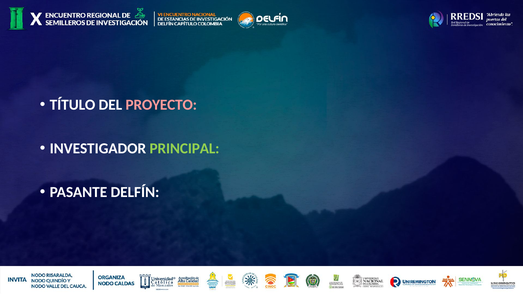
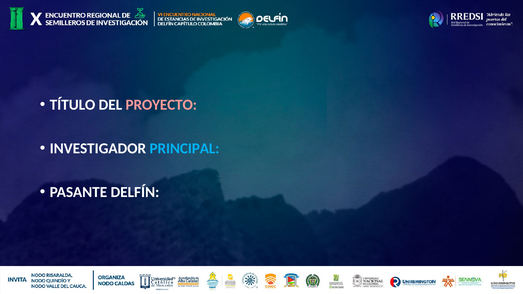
PRINCIPAL colour: light green -> light blue
